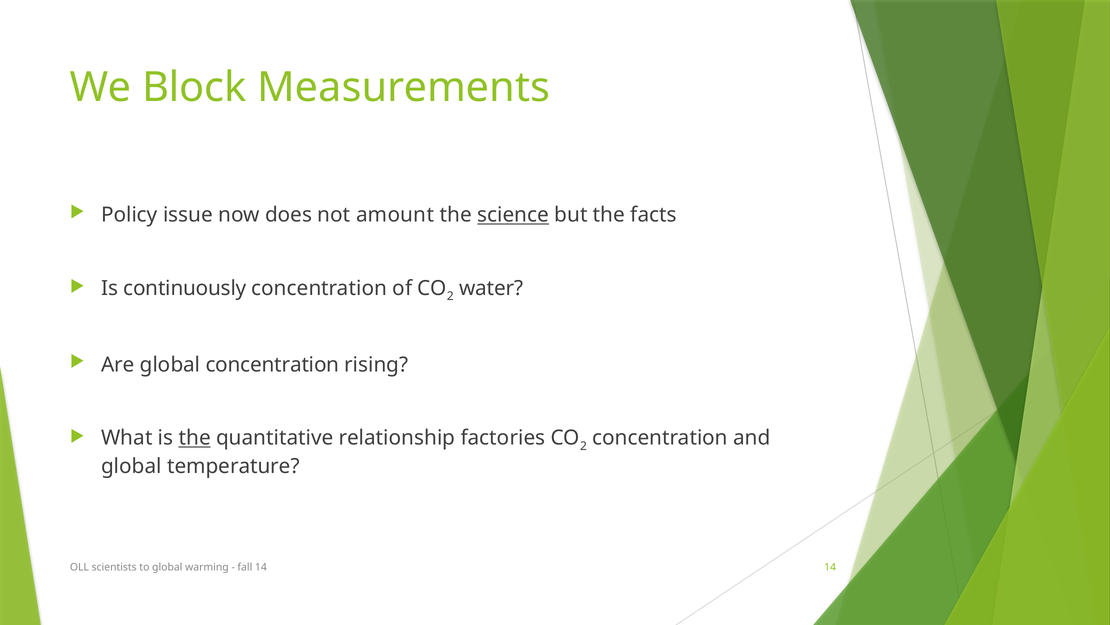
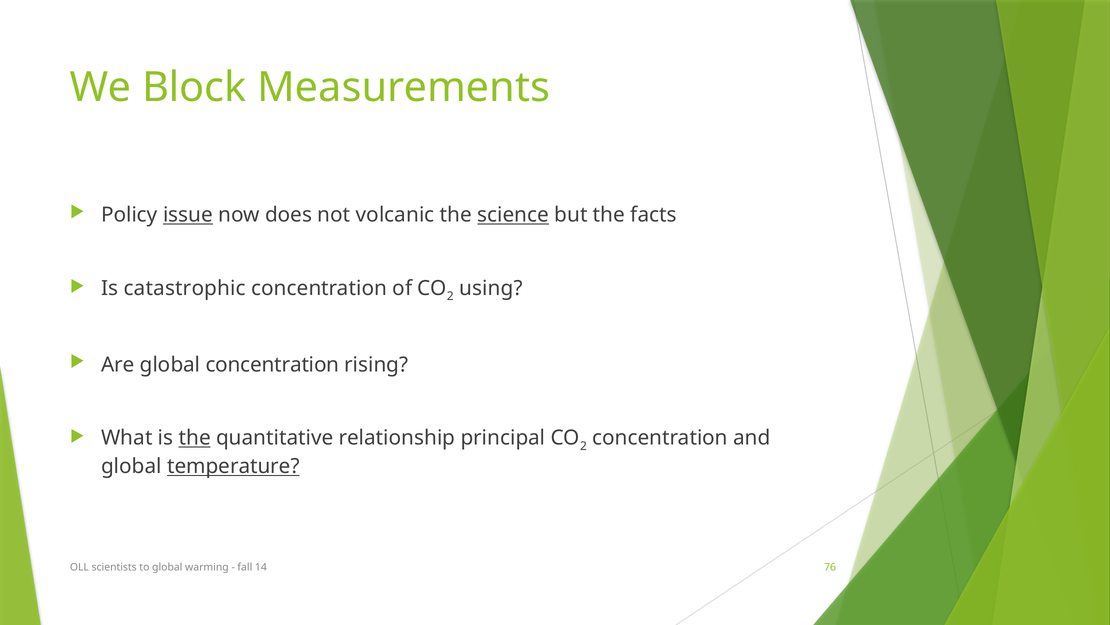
issue underline: none -> present
amount: amount -> volcanic
continuously: continuously -> catastrophic
water: water -> using
factories: factories -> principal
temperature underline: none -> present
14 14: 14 -> 76
